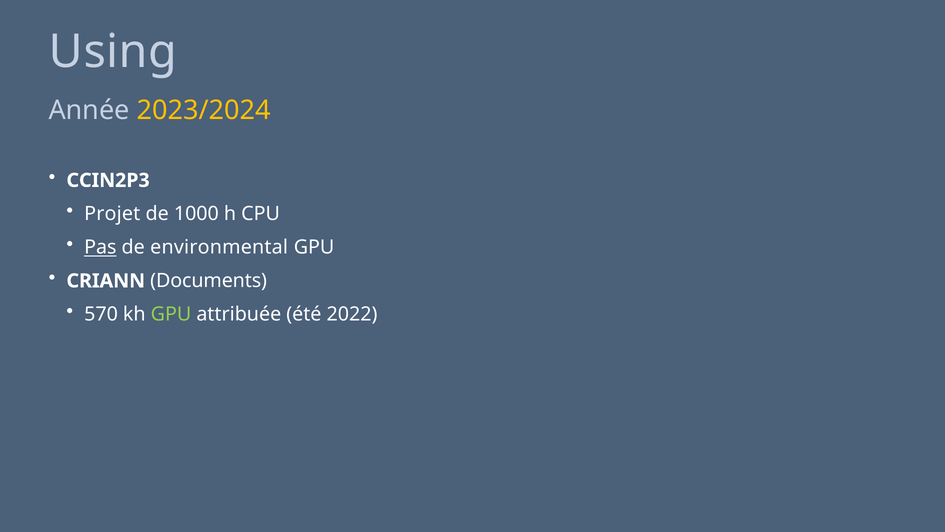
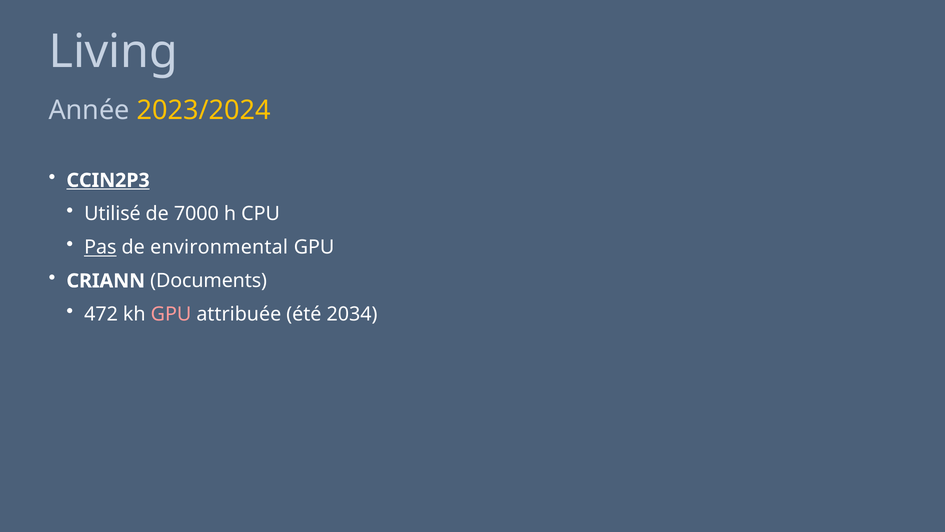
Using: Using -> Living
CCIN2P3 underline: none -> present
Projet: Projet -> Utilisé
1000: 1000 -> 7000
570: 570 -> 472
GPU at (171, 314) colour: light green -> pink
2022: 2022 -> 2034
